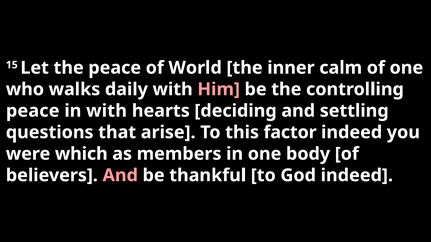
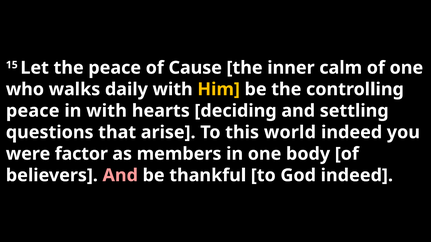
World: World -> Cause
Him colour: pink -> yellow
factor: factor -> world
which: which -> factor
